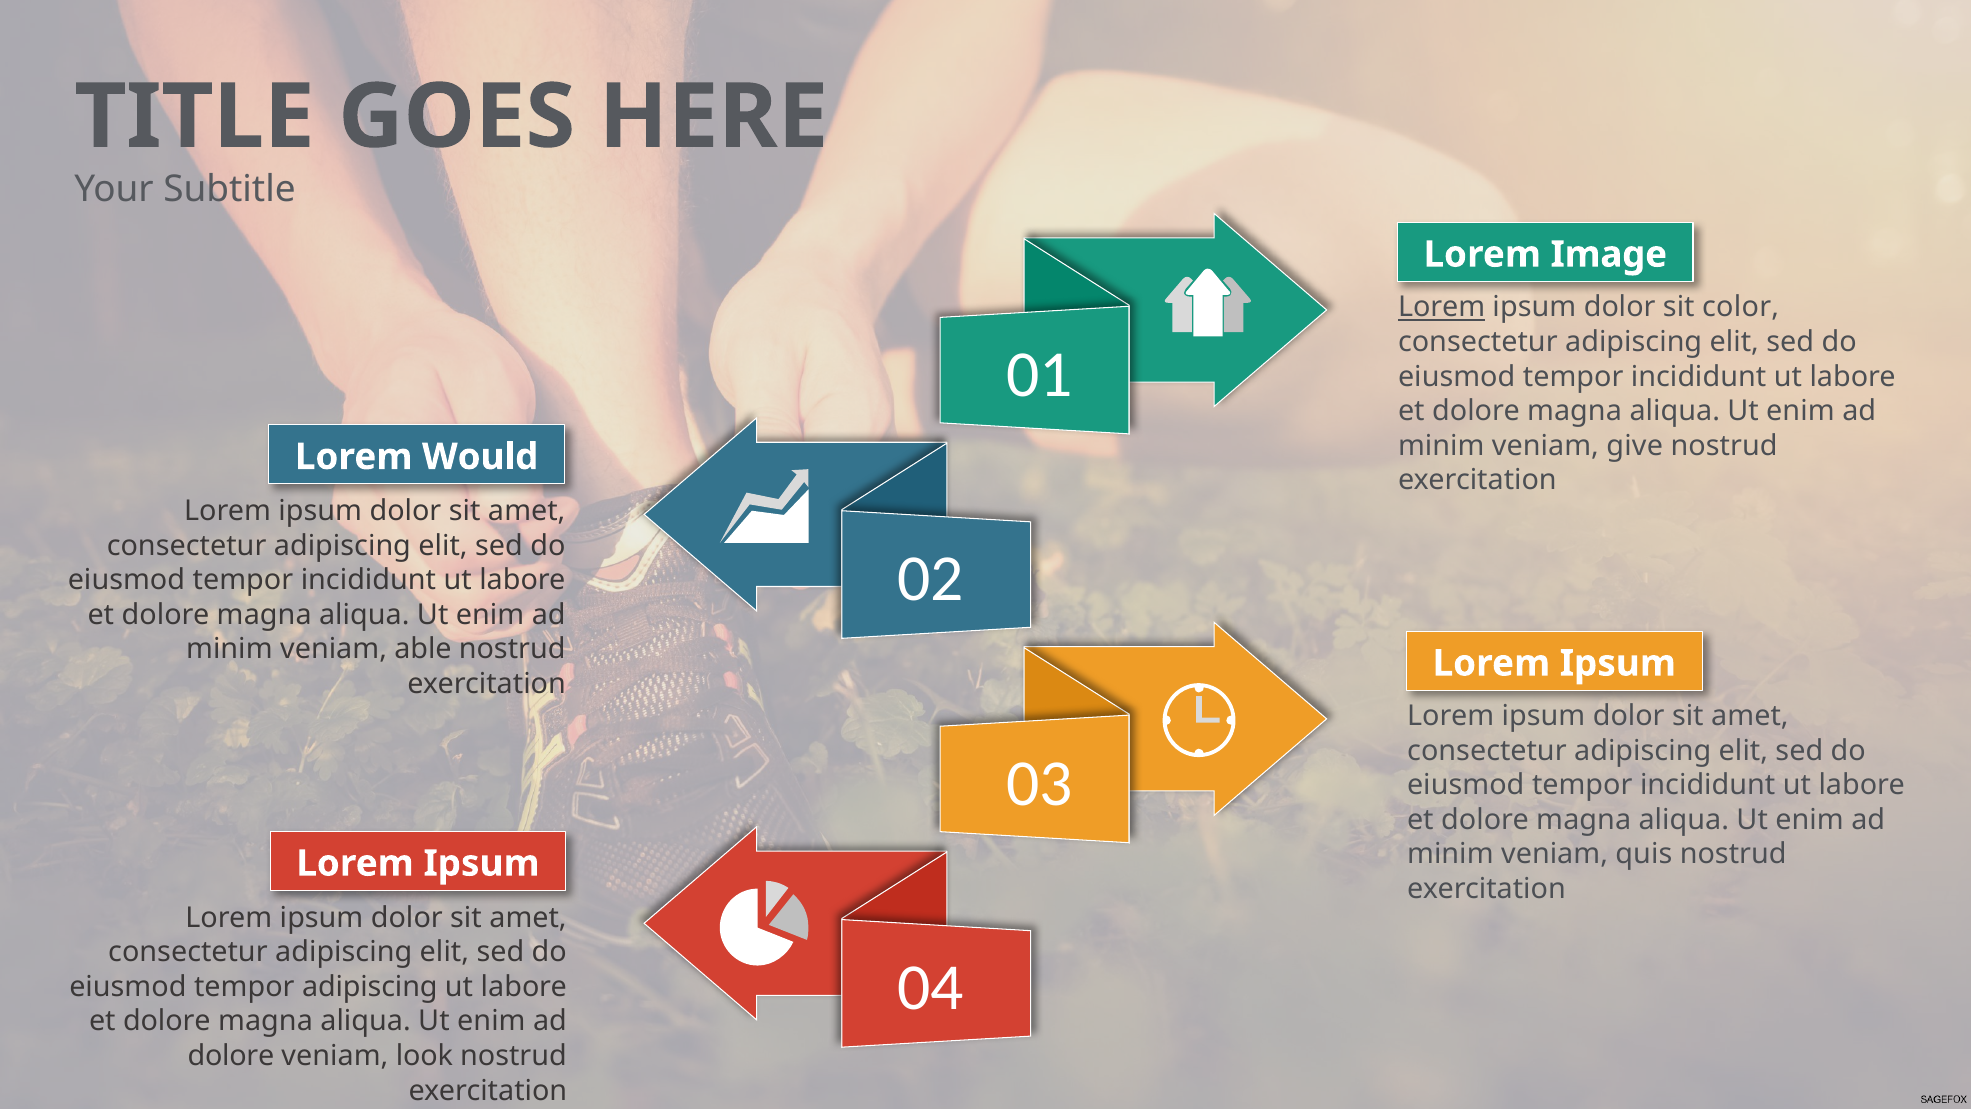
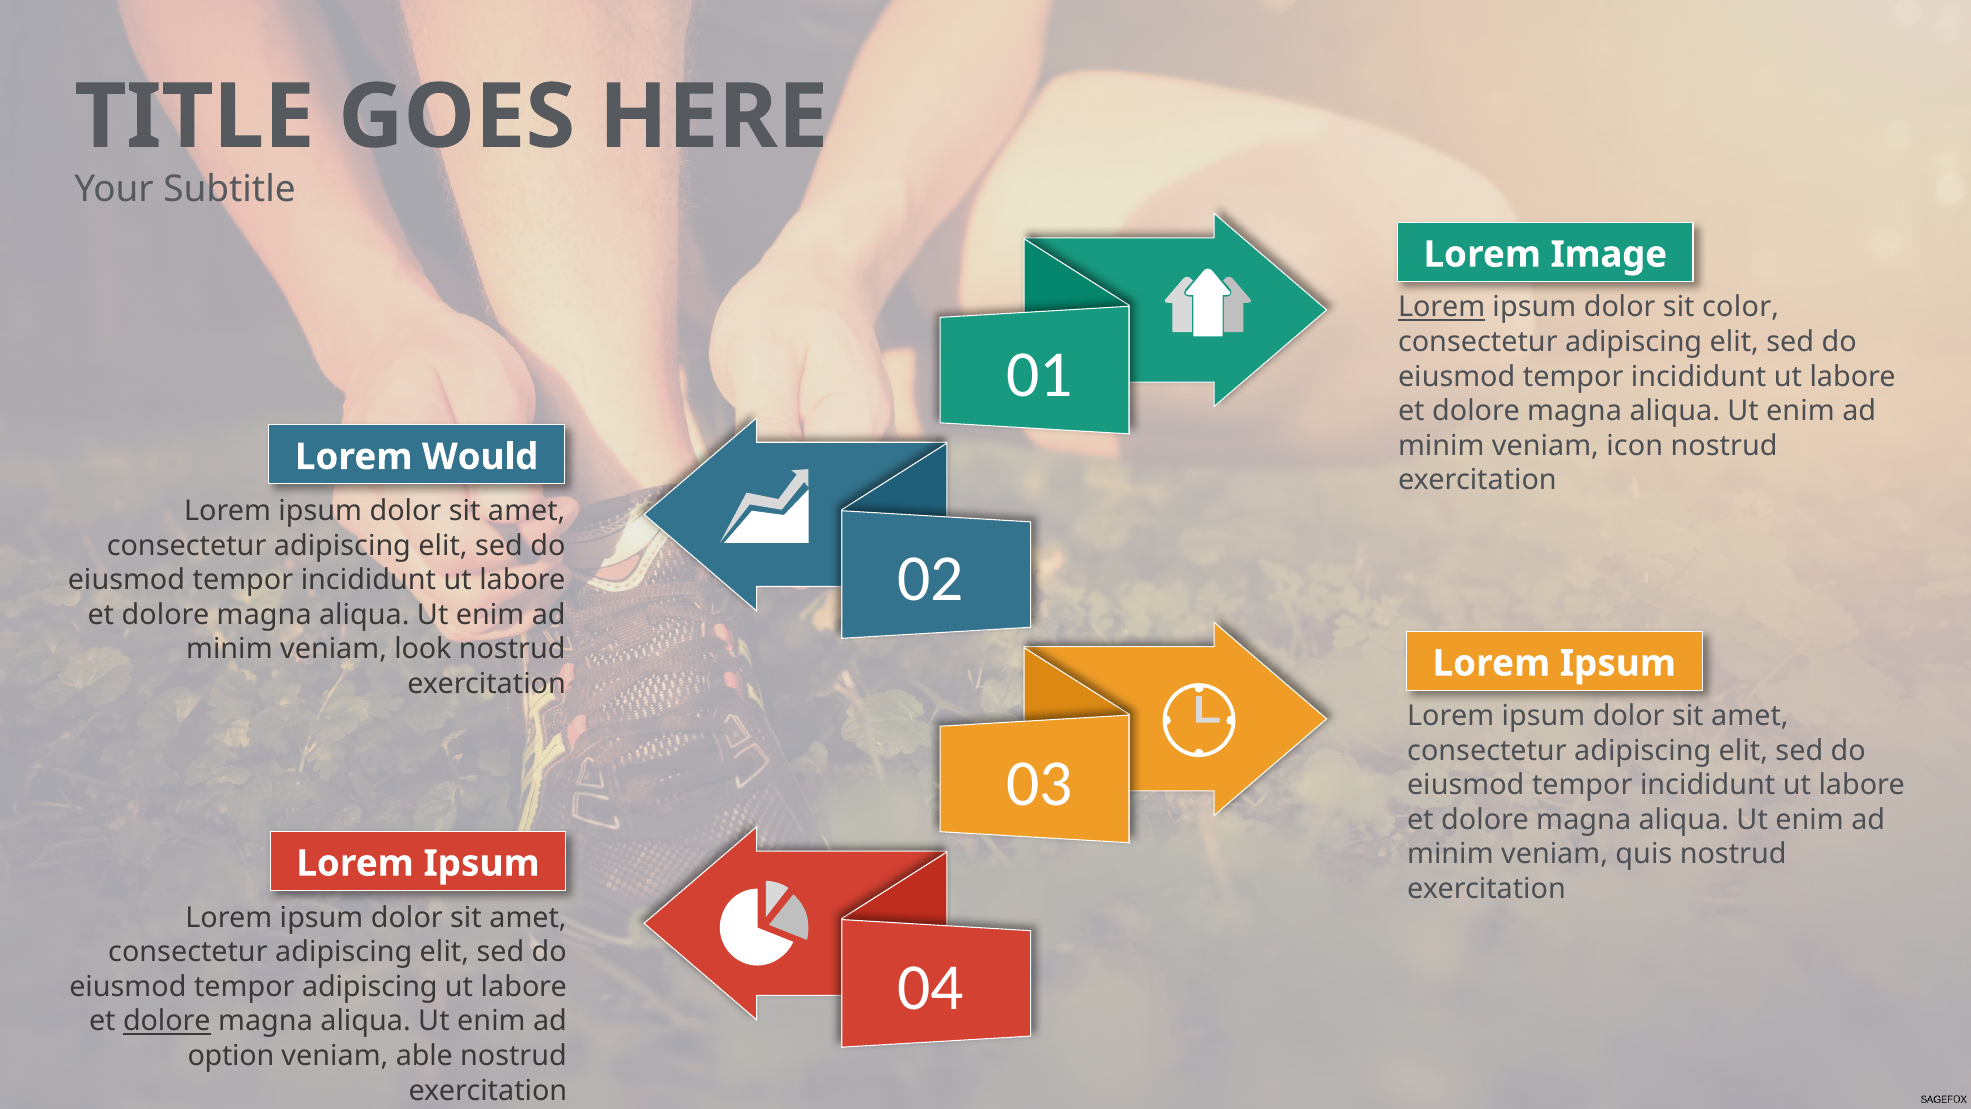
give: give -> icon
able: able -> look
dolore at (167, 1021) underline: none -> present
dolore at (231, 1056): dolore -> option
look: look -> able
